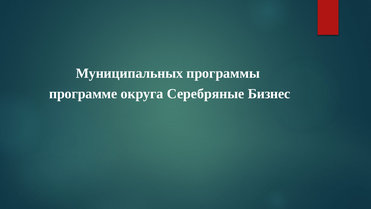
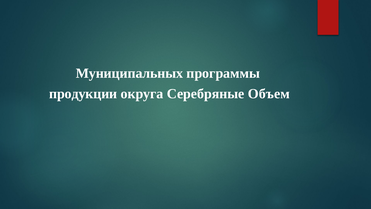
программе: программе -> продукции
Бизнес: Бизнес -> Объем
